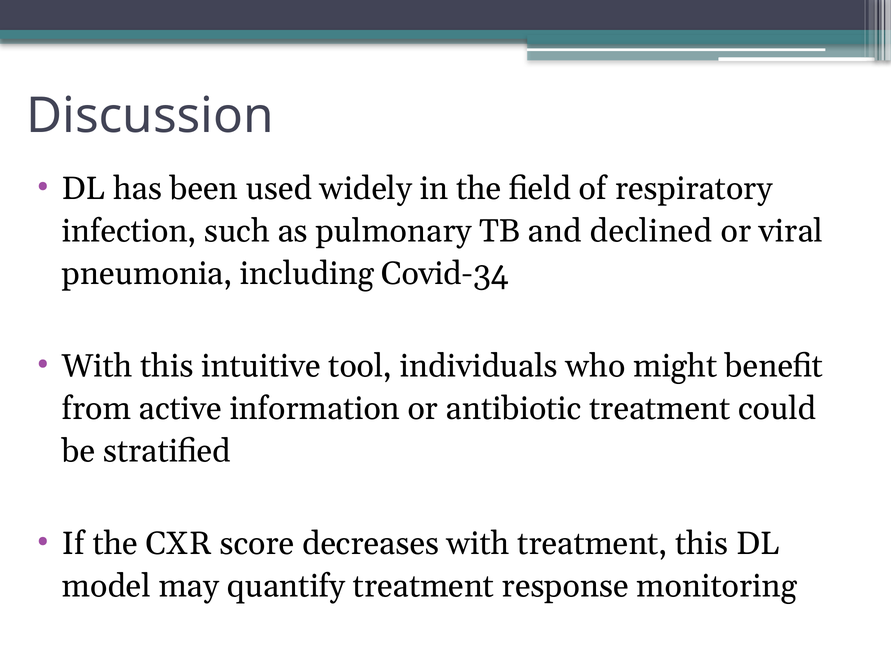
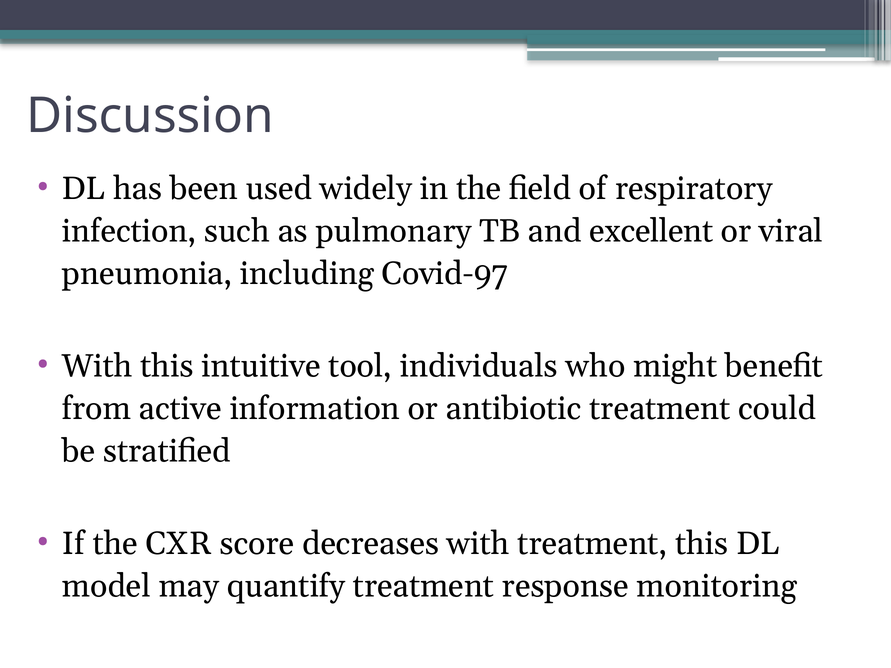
declined: declined -> excellent
Covid-34: Covid-34 -> Covid-97
